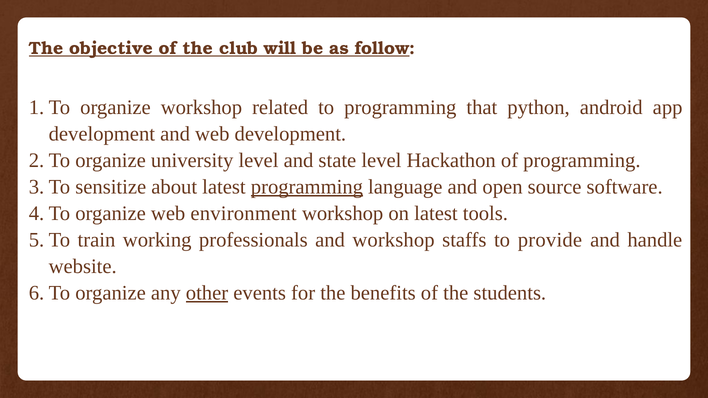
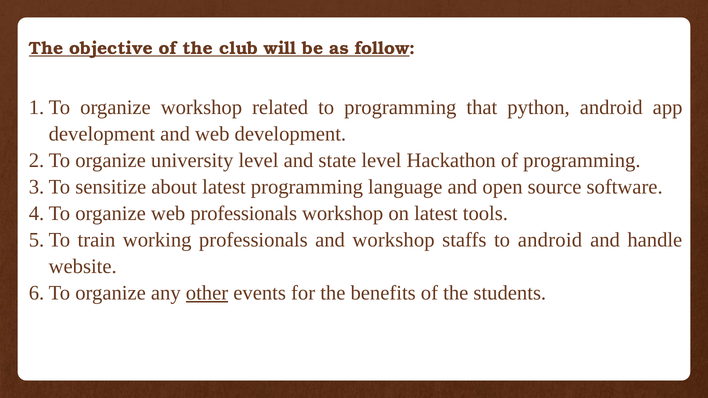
programming at (307, 187) underline: present -> none
web environment: environment -> professionals
to provide: provide -> android
